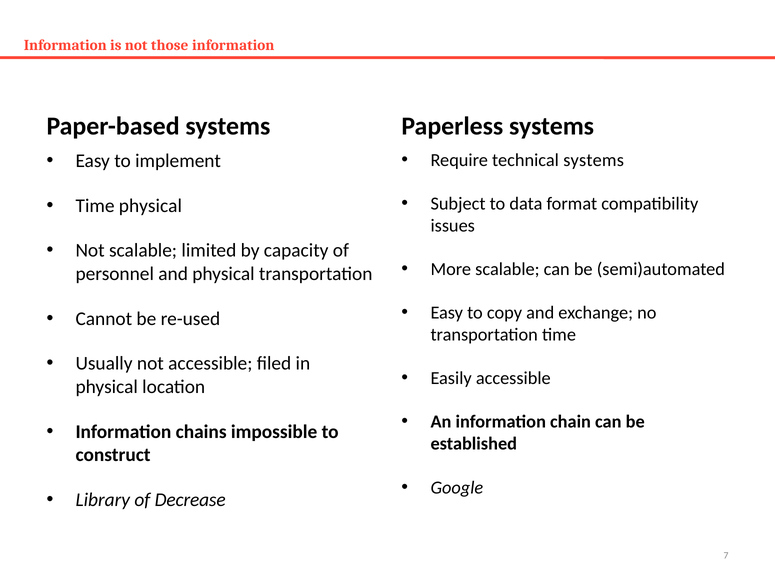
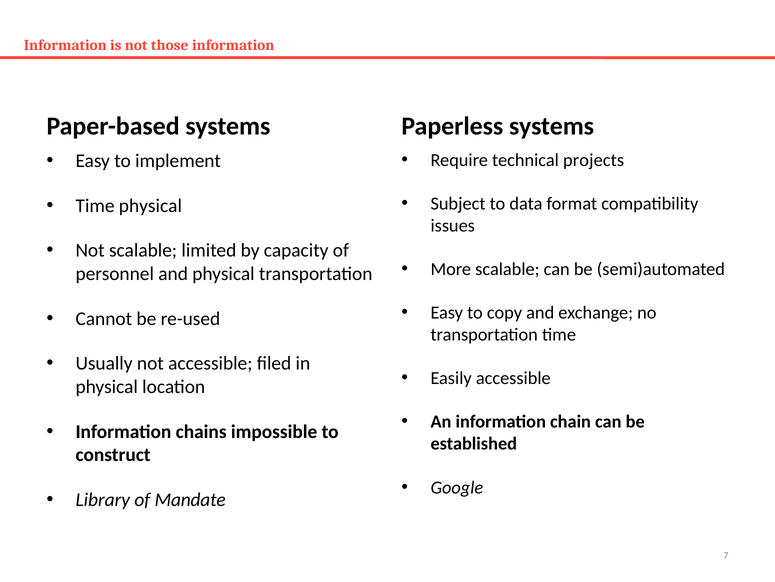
technical systems: systems -> projects
Decrease: Decrease -> Mandate
